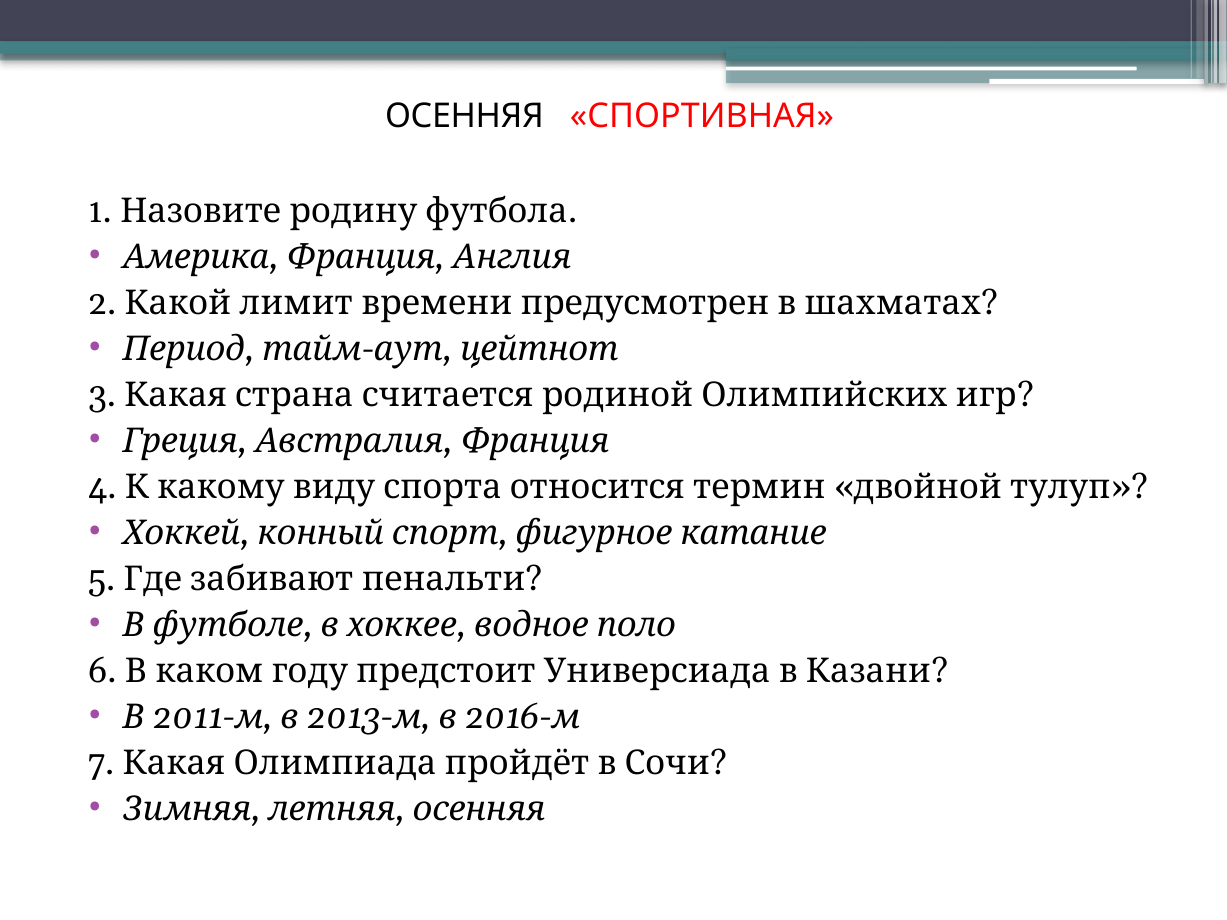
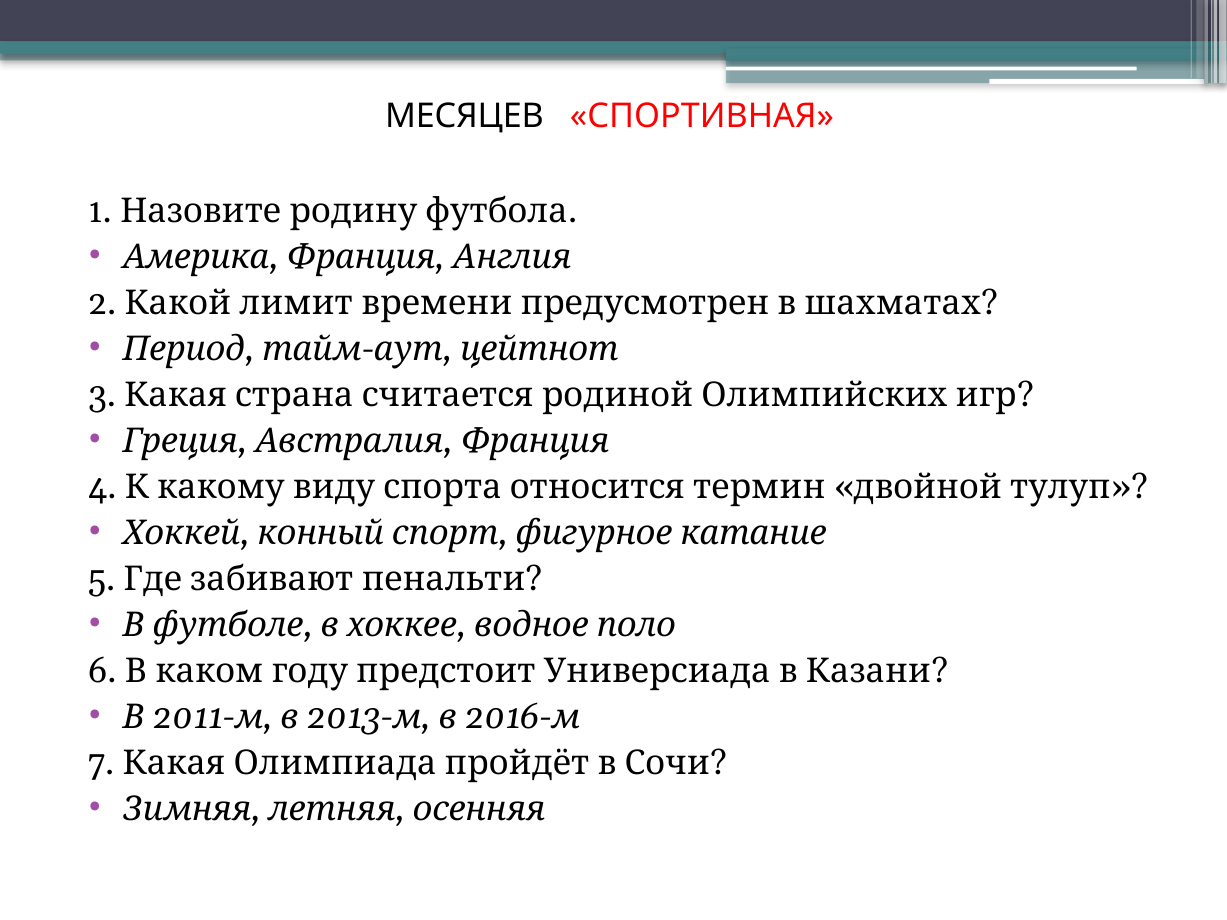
ОСЕННЯЯ at (464, 116): ОСЕННЯЯ -> МЕСЯЦЕВ
